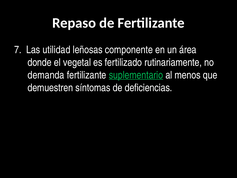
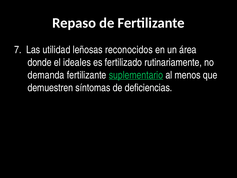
componente: componente -> reconocidos
vegetal: vegetal -> ideales
